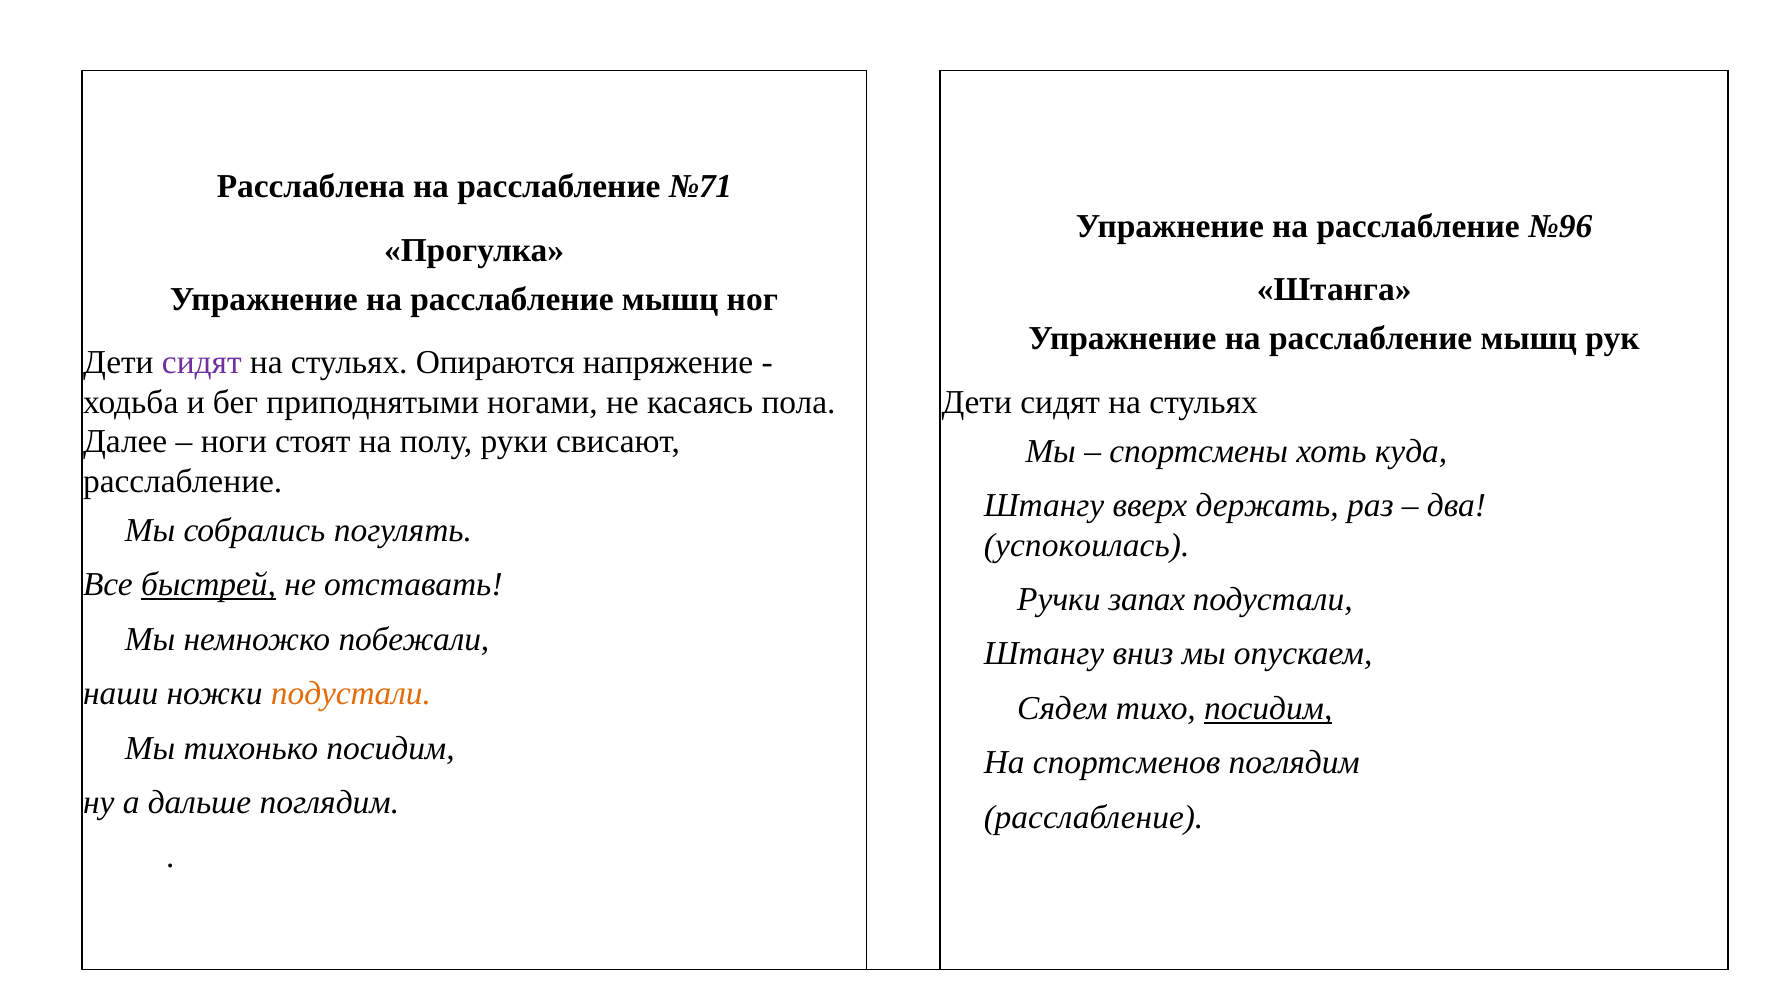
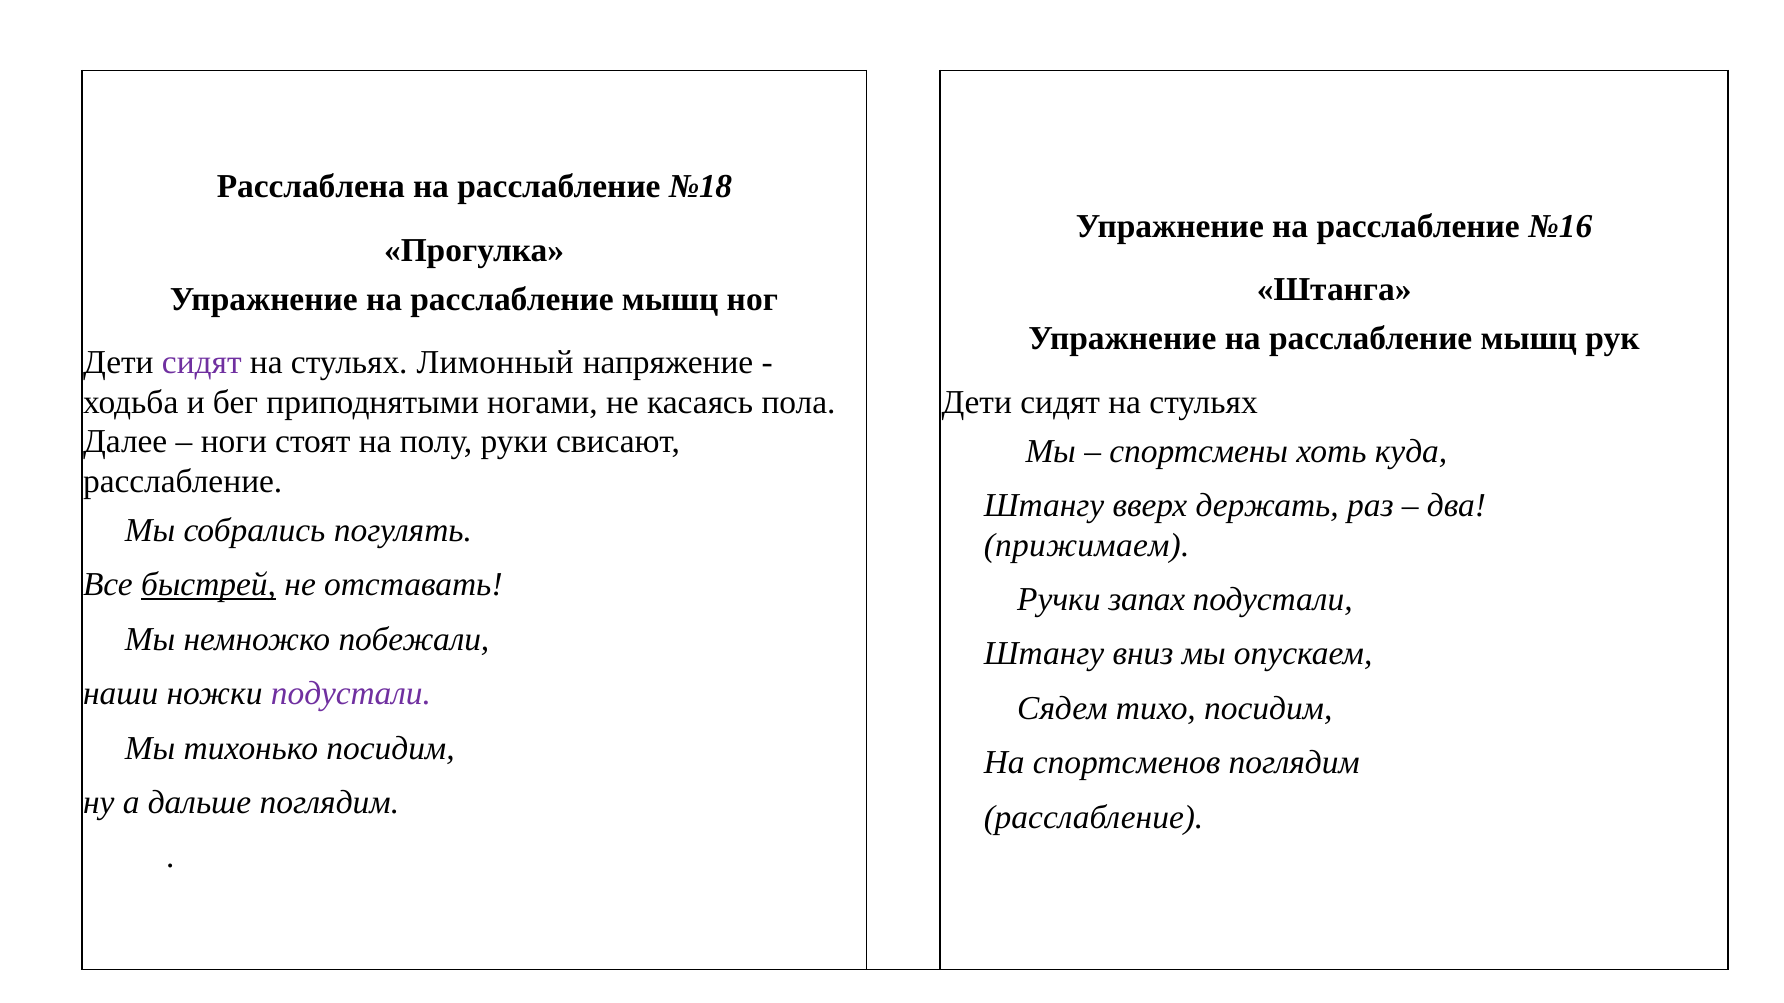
№71: №71 -> №18
№96: №96 -> №16
Опираются: Опираются -> Лимонный
успокоилась: успокоилась -> прижимаем
подустали at (351, 694) colour: orange -> purple
посидим at (1268, 709) underline: present -> none
